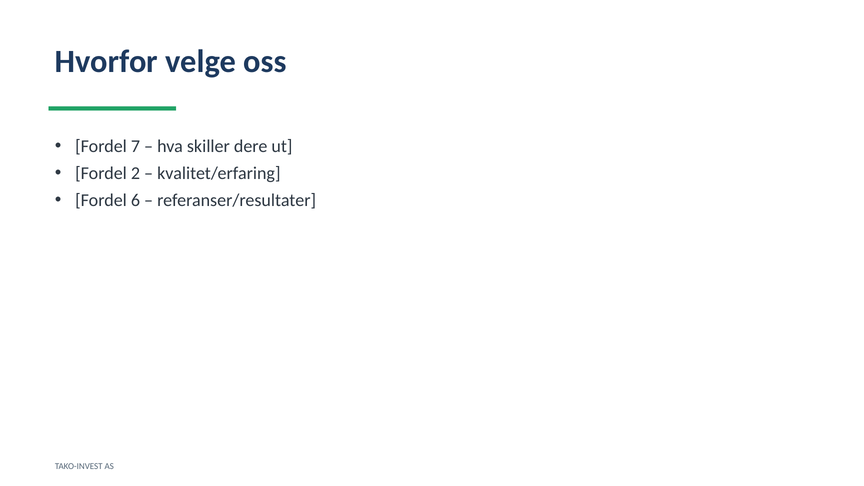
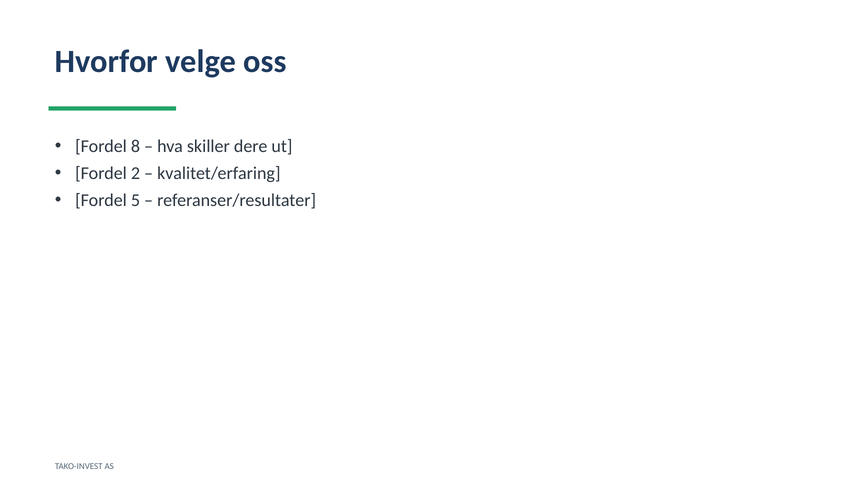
7: 7 -> 8
6: 6 -> 5
